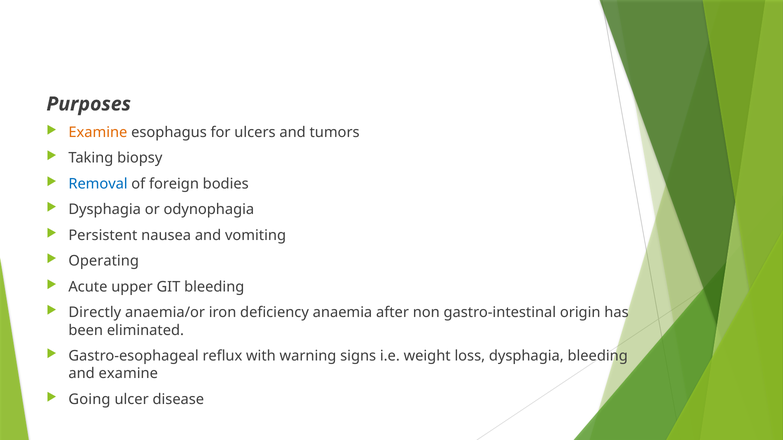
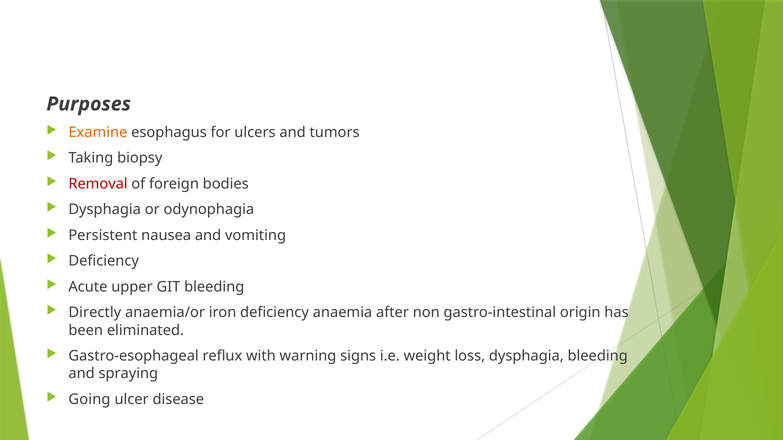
Removal colour: blue -> red
Operating at (104, 261): Operating -> Deficiency
and examine: examine -> spraying
